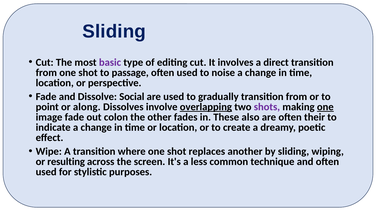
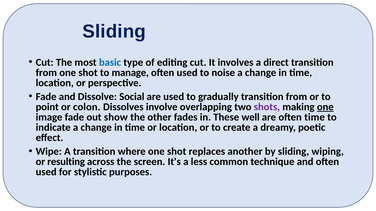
basic colour: purple -> blue
passage: passage -> manage
along: along -> colon
overlapping underline: present -> none
colon: colon -> show
also: also -> well
often their: their -> time
